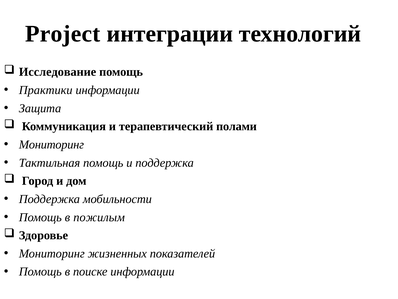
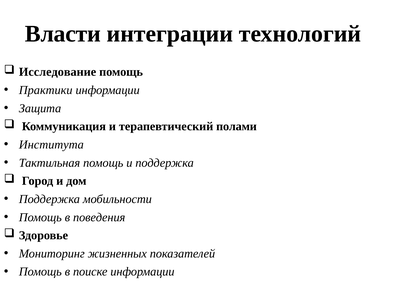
Project: Project -> Власти
Мониторинг at (51, 144): Мониторинг -> Института
пожилым: пожилым -> поведения
